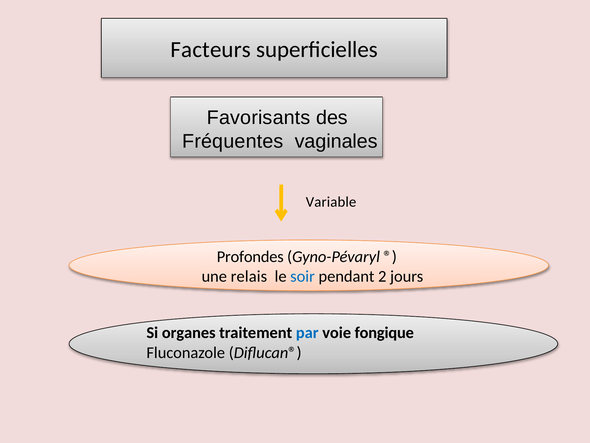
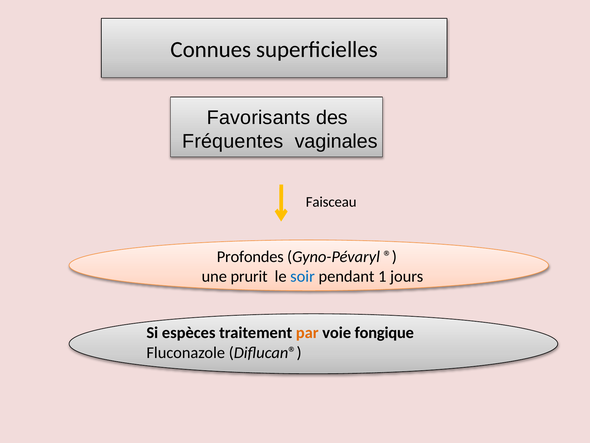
Facteurs: Facteurs -> Connues
Variable: Variable -> Faisceau
relais: relais -> prurit
2: 2 -> 1
organes: organes -> espèces
par colour: blue -> orange
